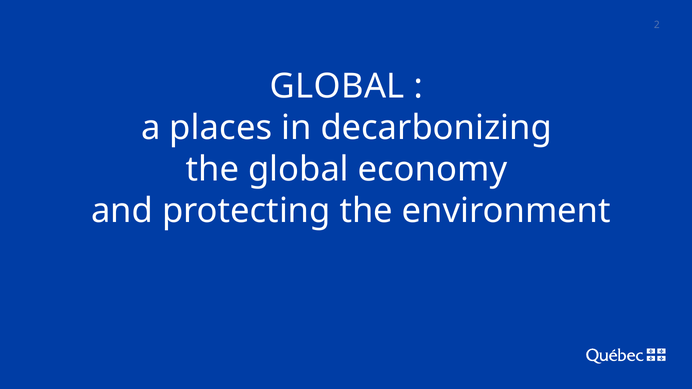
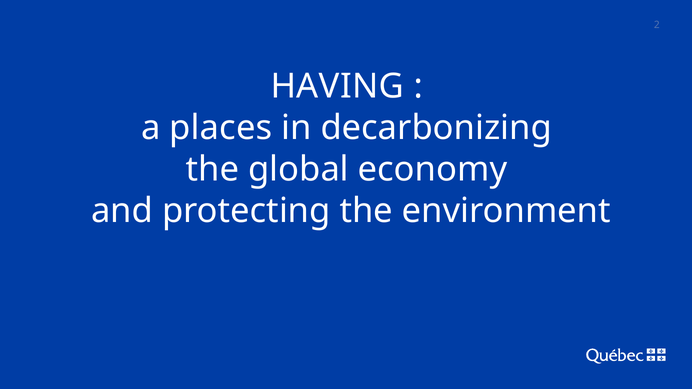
GLOBAL at (337, 86): GLOBAL -> HAVING
